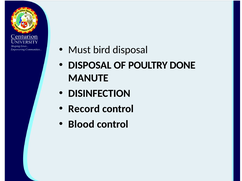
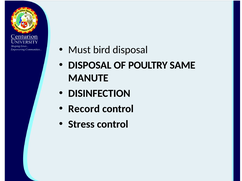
DONE: DONE -> SAME
Blood: Blood -> Stress
